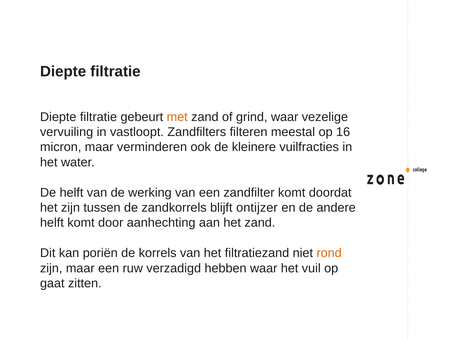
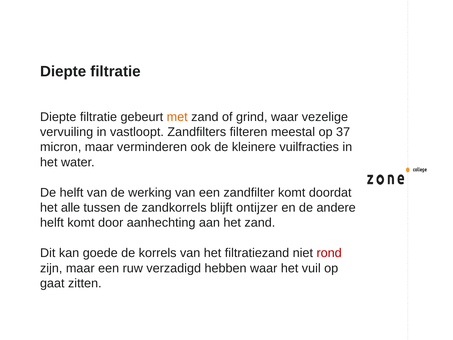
16: 16 -> 37
het zijn: zijn -> alle
poriën: poriën -> goede
rond colour: orange -> red
